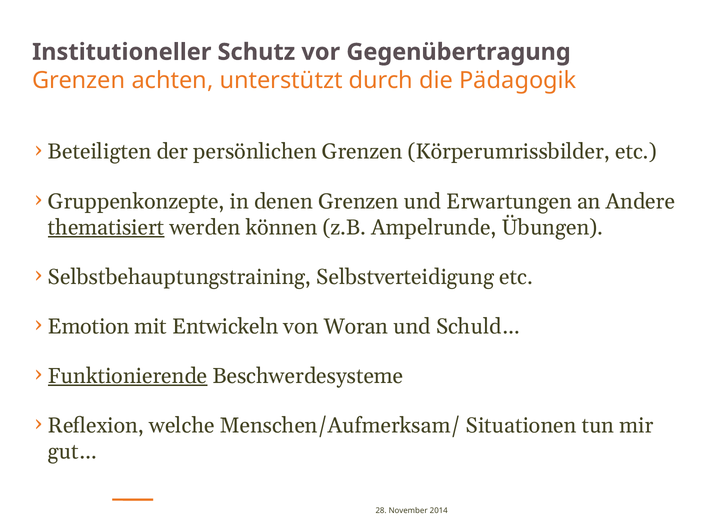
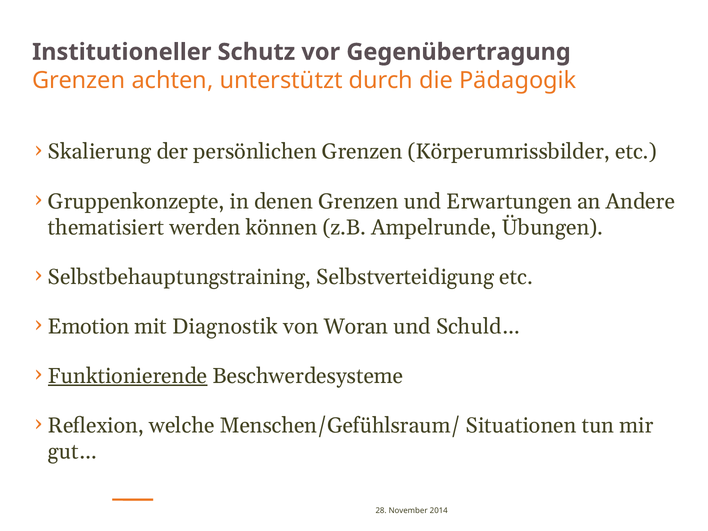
Beteiligten: Beteiligten -> Skalierung
thematisiert underline: present -> none
Entwickeln: Entwickeln -> Diagnostik
Menschen/Aufmerksam/: Menschen/Aufmerksam/ -> Menschen/Gefühlsraum/
